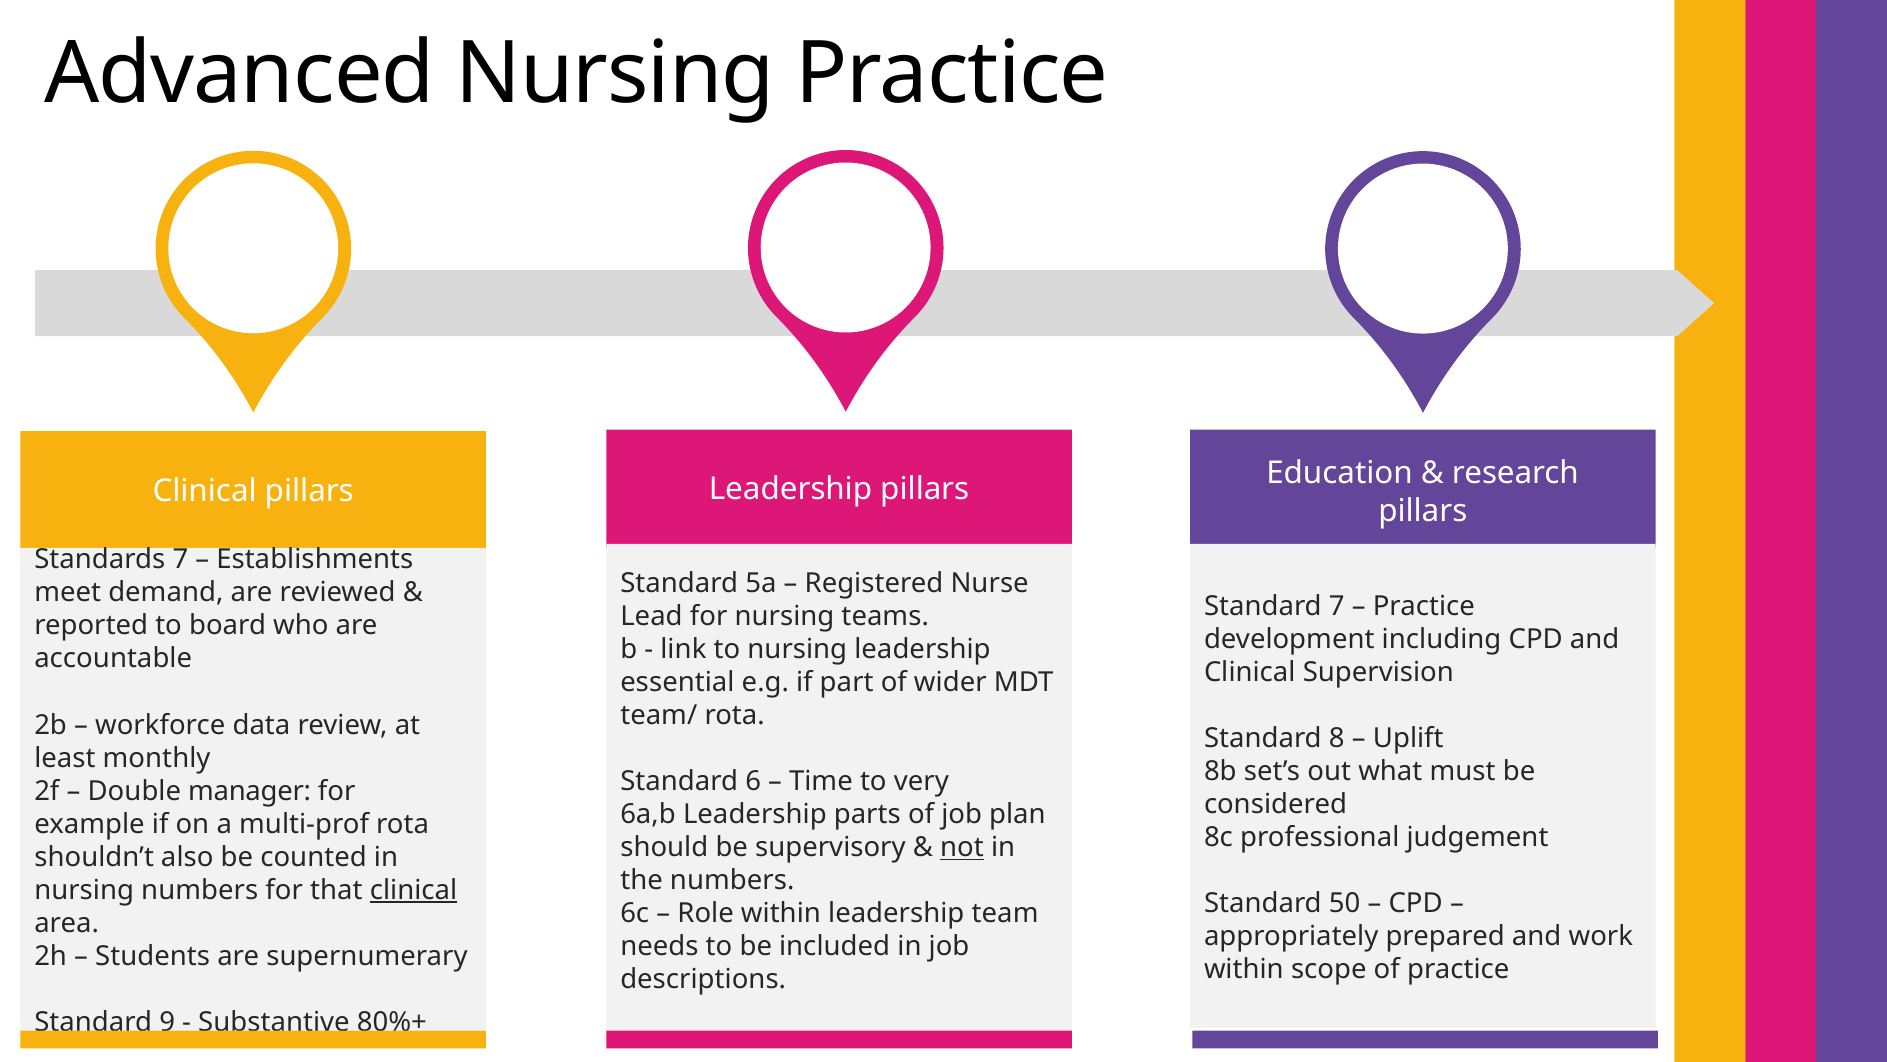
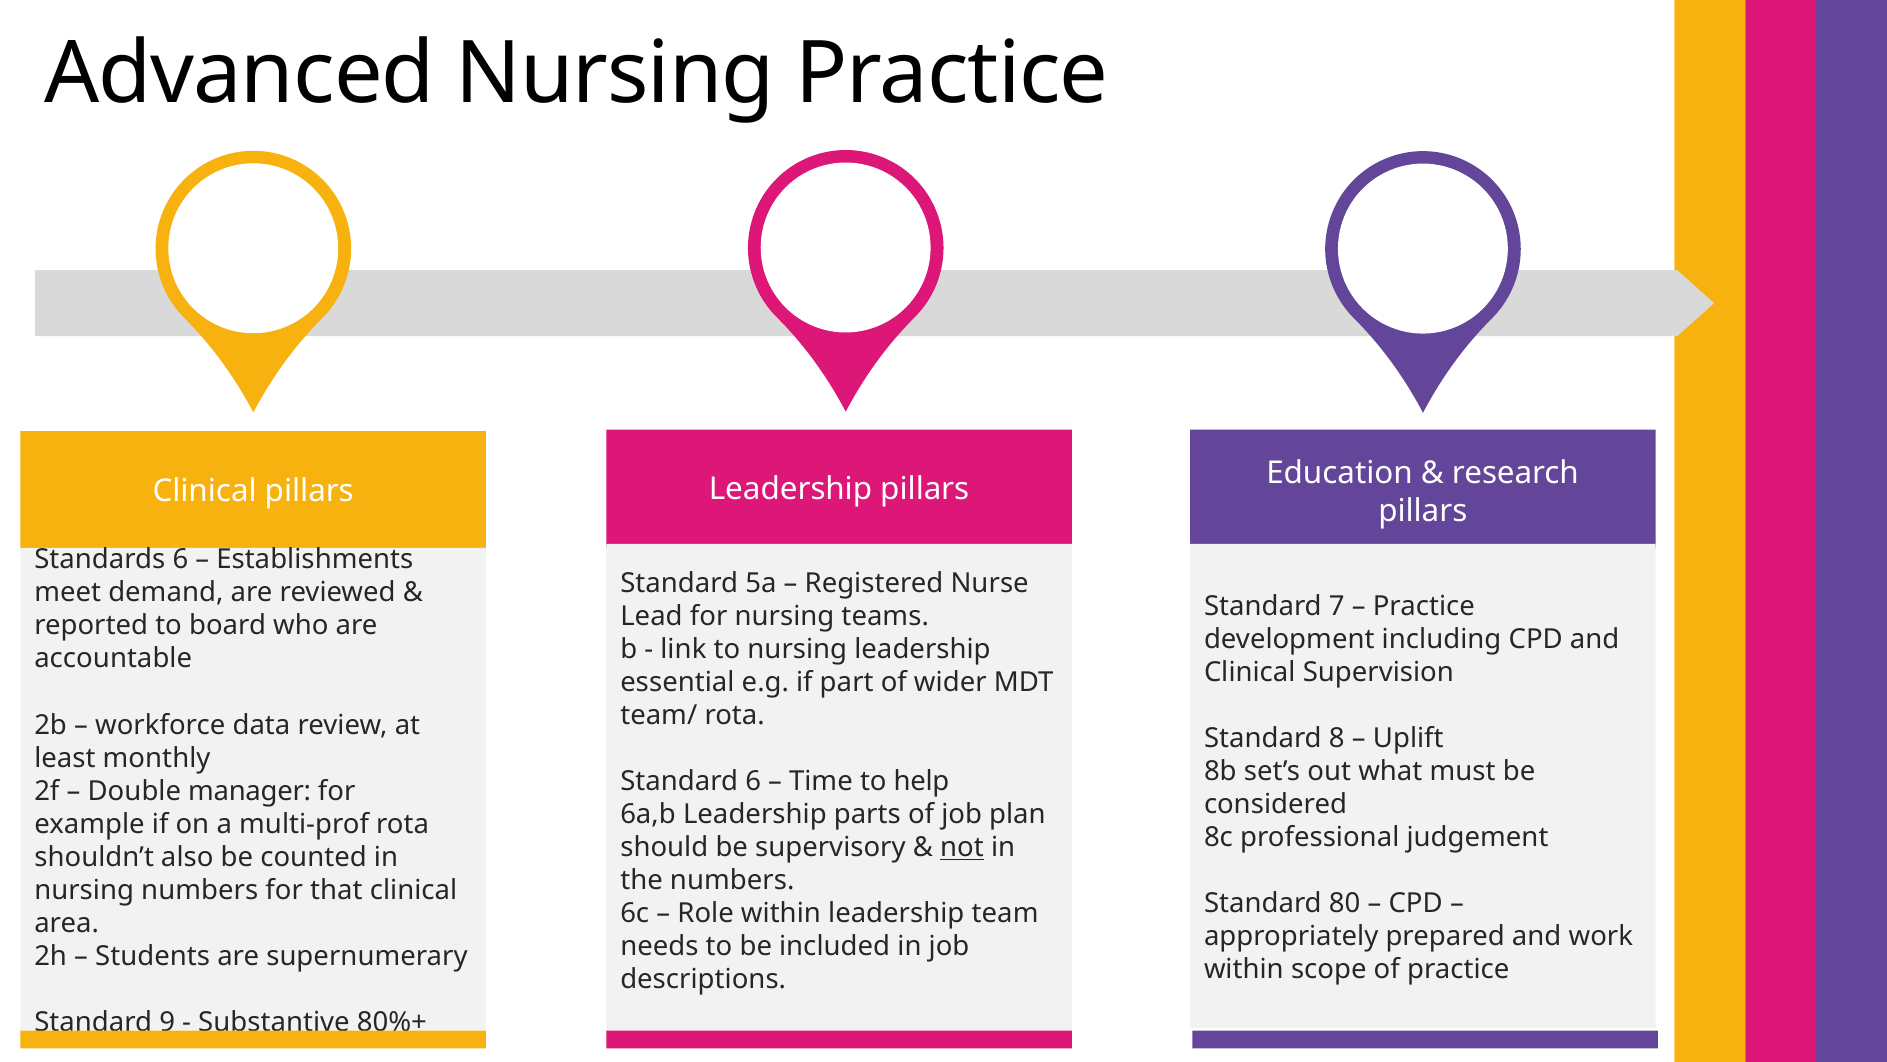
Standards 7: 7 -> 6
very: very -> help
clinical at (414, 890) underline: present -> none
50: 50 -> 80
